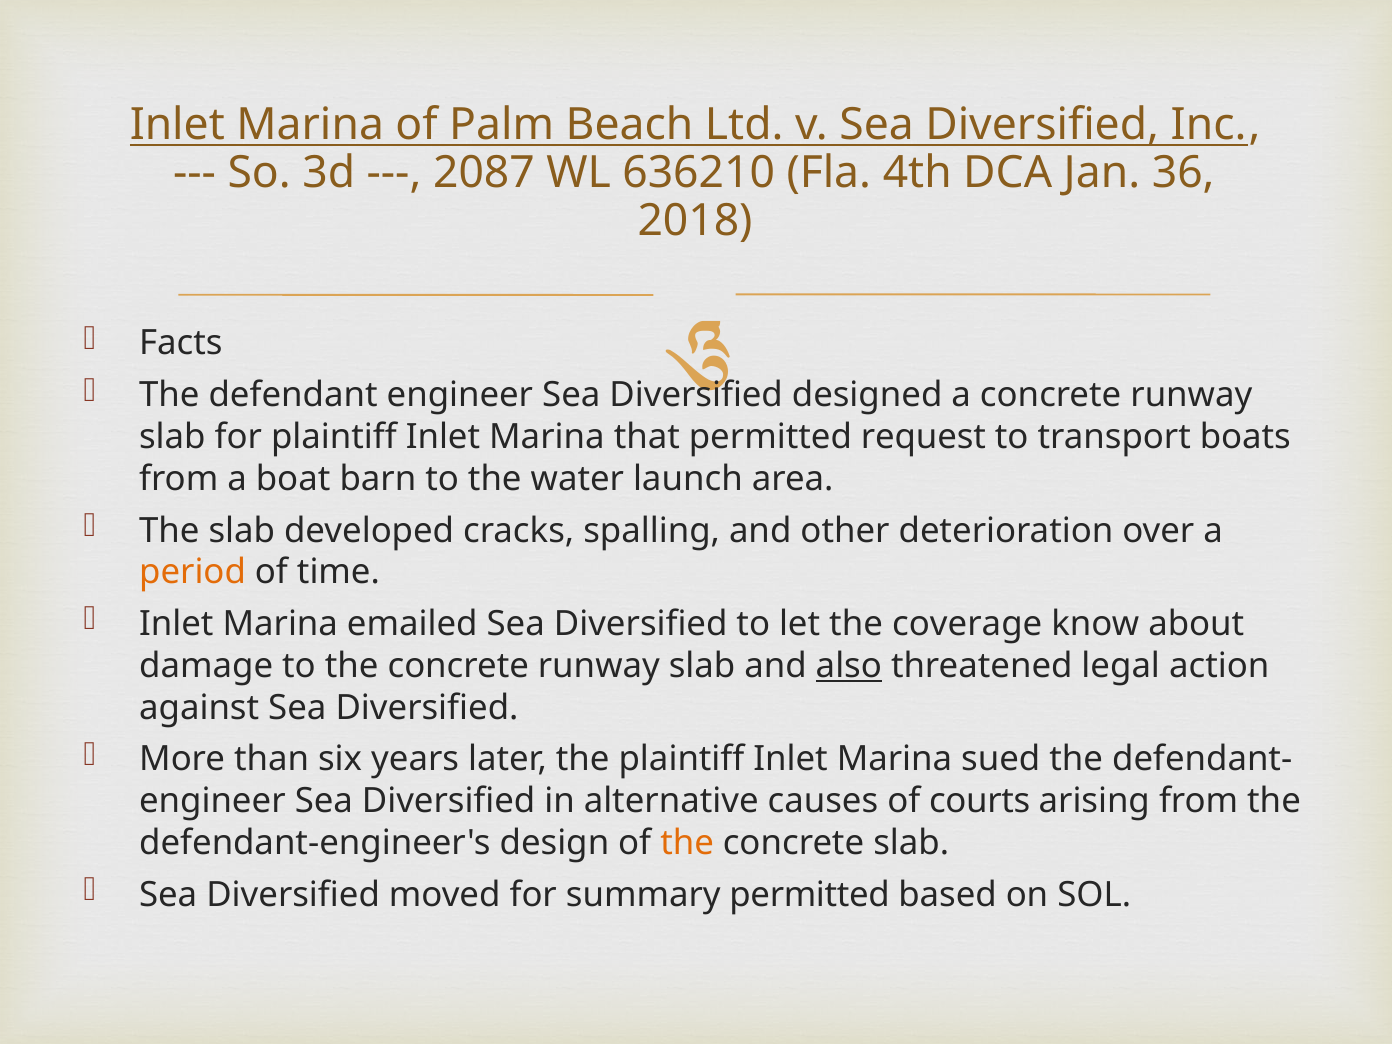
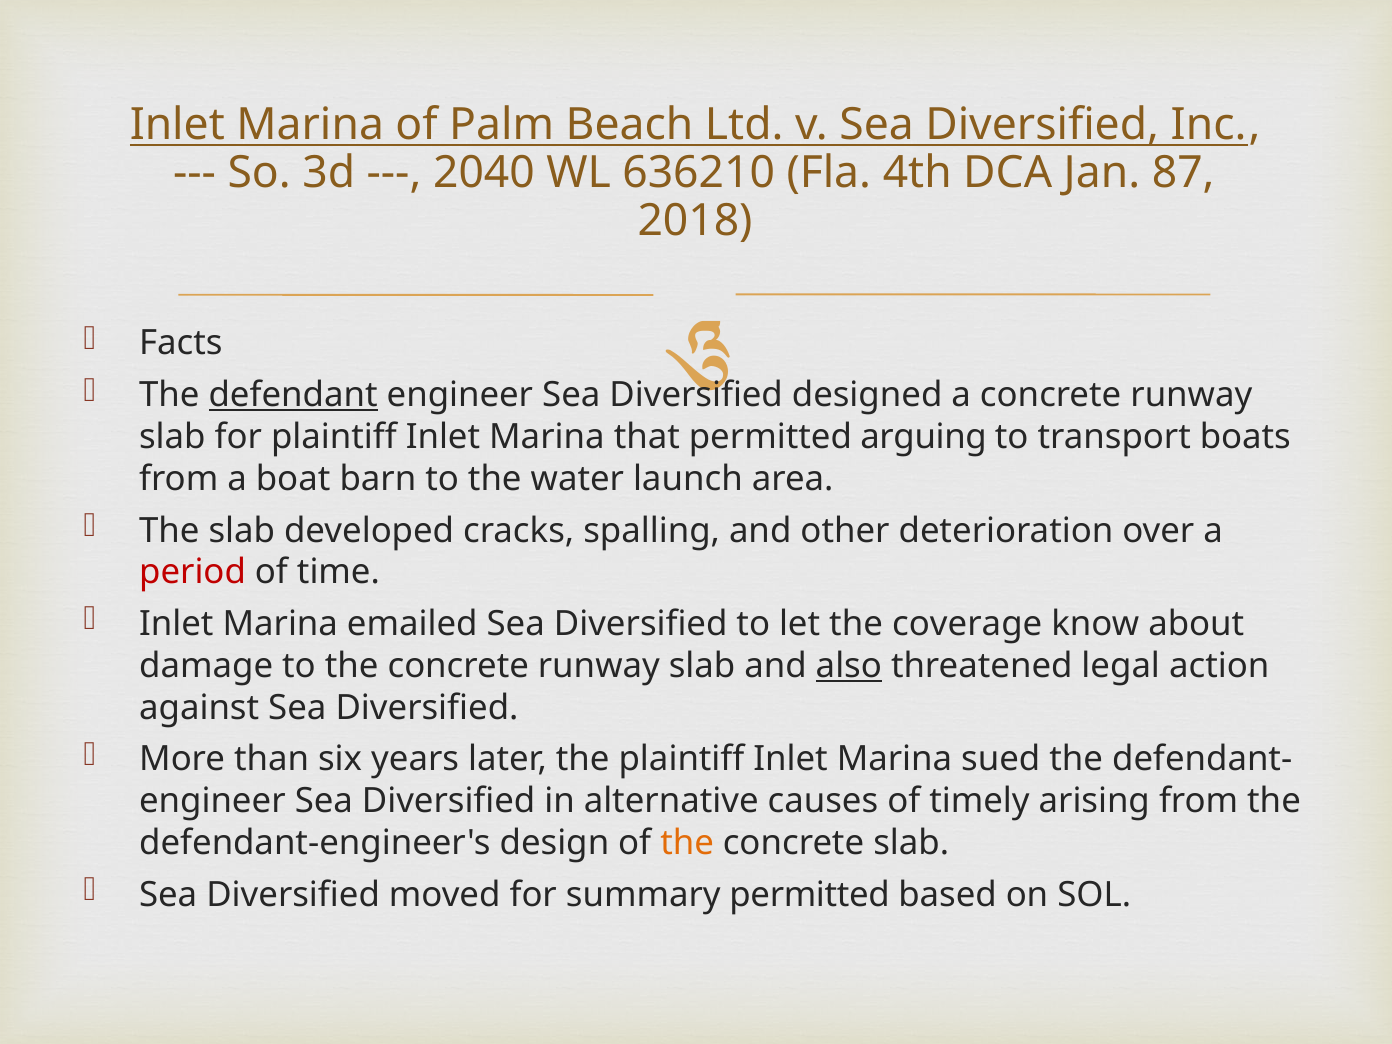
2087: 2087 -> 2040
36: 36 -> 87
defendant underline: none -> present
request: request -> arguing
period colour: orange -> red
courts: courts -> timely
